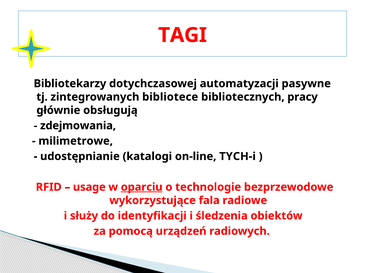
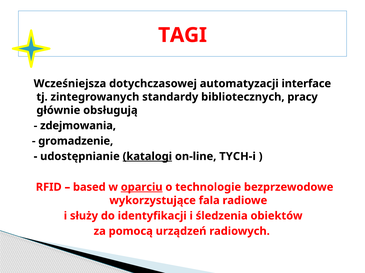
Bibliotekarzy: Bibliotekarzy -> Wcześniejsza
pasywne: pasywne -> interface
bibliotece: bibliotece -> standardy
milimetrowe: milimetrowe -> gromadzenie
katalogi underline: none -> present
usage: usage -> based
